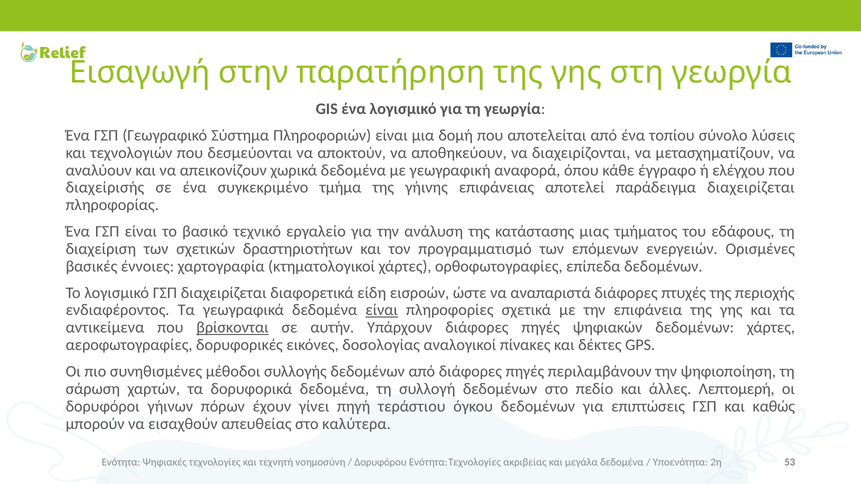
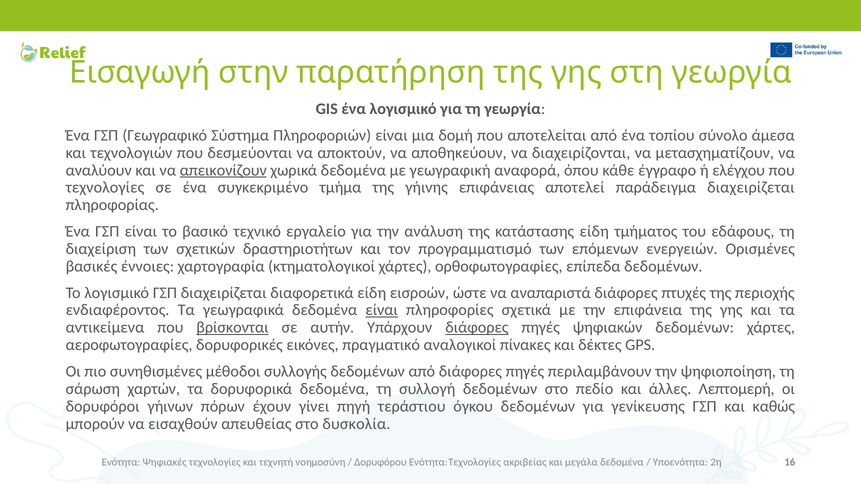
λύσεις: λύσεις -> άμεσα
απεικονίζουν underline: none -> present
διαχείρισής at (105, 188): διαχείρισής -> τεχνολογίες
κατάστασης μιας: μιας -> είδη
διάφορες at (477, 328) underline: none -> present
δοσολογίας: δοσολογίας -> πραγματικό
επιπτώσεις: επιπτώσεις -> γενίκευσης
καλύτερα: καλύτερα -> δυσκολία
53: 53 -> 16
